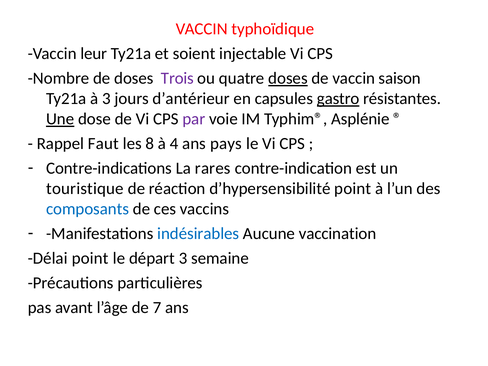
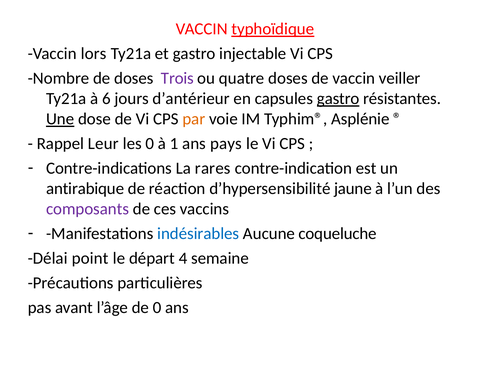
typhoïdique underline: none -> present
leur: leur -> lors
et soient: soient -> gastro
doses at (288, 78) underline: present -> none
saison: saison -> veiller
à 3: 3 -> 6
par colour: purple -> orange
Faut: Faut -> Leur
les 8: 8 -> 0
4: 4 -> 1
touristique: touristique -> antirabique
d’hypersensibilité point: point -> jaune
composants colour: blue -> purple
vaccination: vaccination -> coqueluche
départ 3: 3 -> 4
de 7: 7 -> 0
